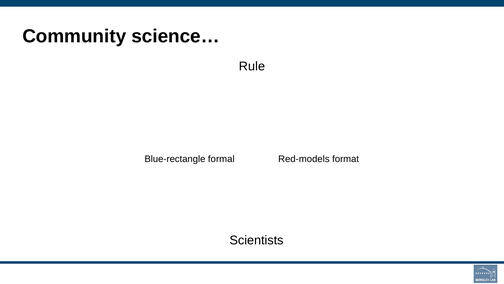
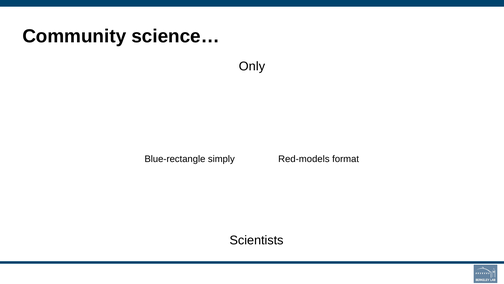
Rule: Rule -> Only
formal: formal -> simply
